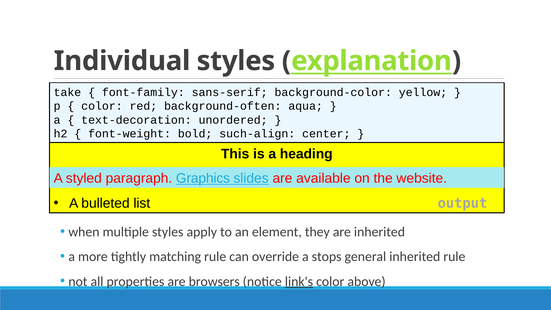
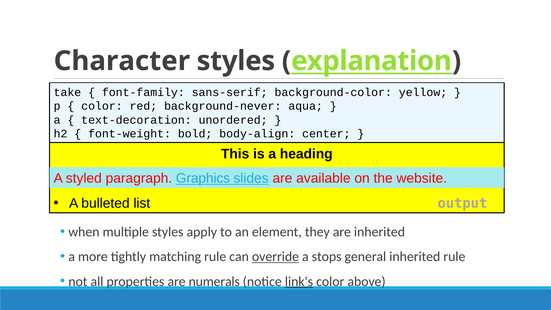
Individual: Individual -> Character
background-often: background-often -> background-never
such-align: such-align -> body-align
override underline: none -> present
browsers: browsers -> numerals
